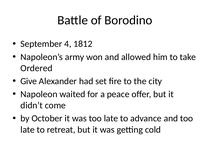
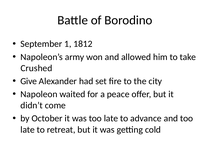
4: 4 -> 1
Ordered: Ordered -> Crushed
